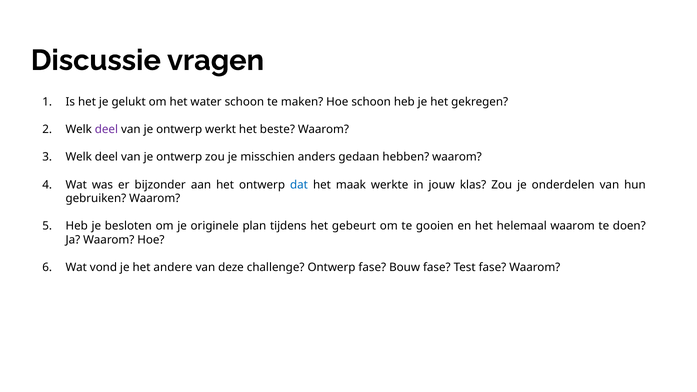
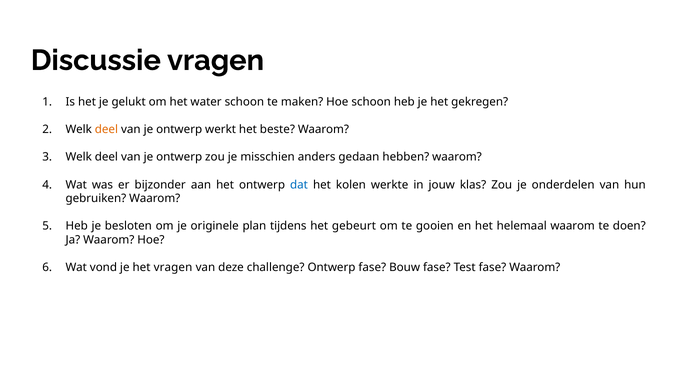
deel at (106, 130) colour: purple -> orange
maak: maak -> kolen
het andere: andere -> vragen
